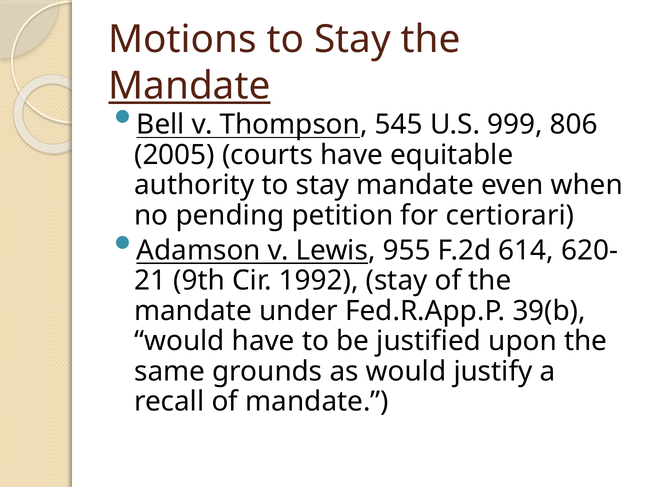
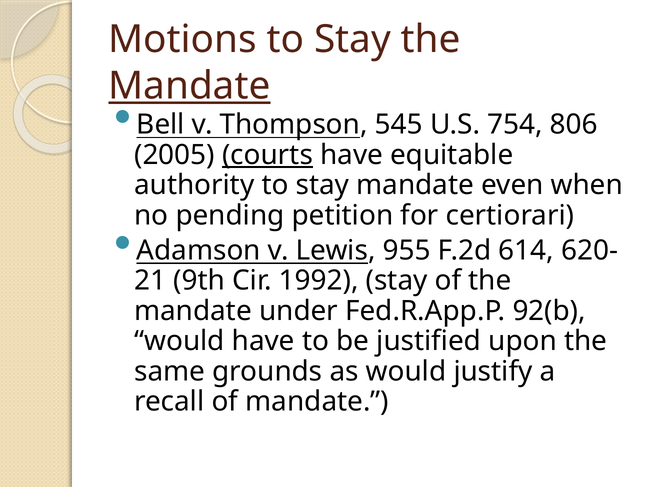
999: 999 -> 754
courts underline: none -> present
39(b: 39(b -> 92(b
